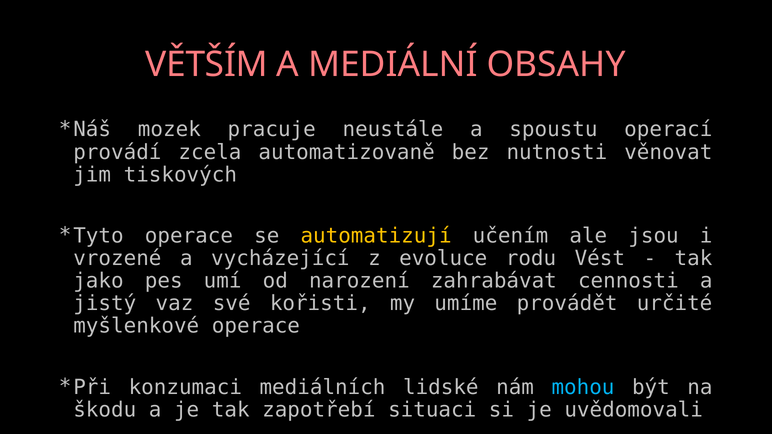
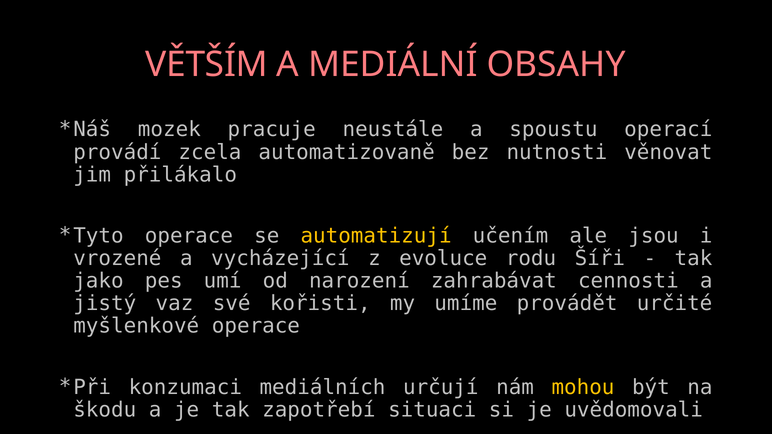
tiskových: tiskových -> přilákalo
Vést: Vést -> Šíři
lidské: lidské -> určují
mohou colour: light blue -> yellow
